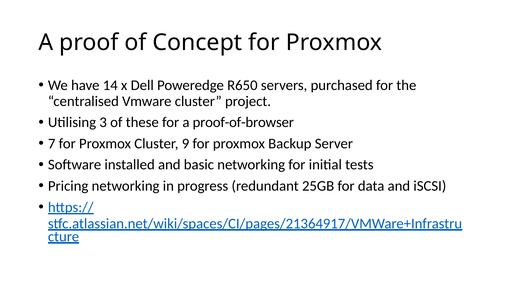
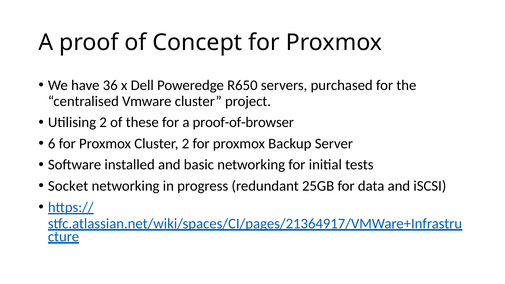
14: 14 -> 36
Utilising 3: 3 -> 2
7: 7 -> 6
Cluster 9: 9 -> 2
Pricing: Pricing -> Socket
